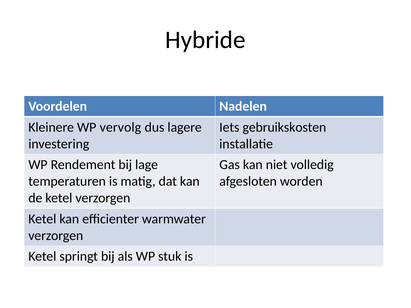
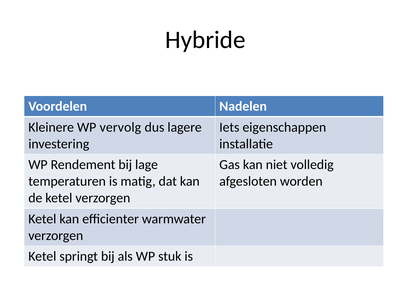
gebruikskosten: gebruikskosten -> eigenschappen
